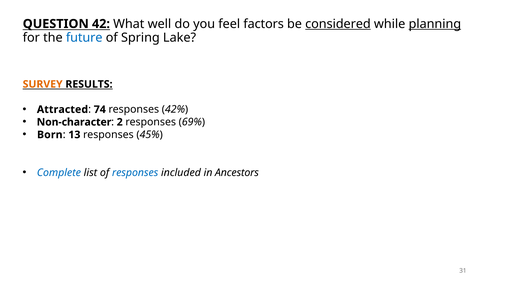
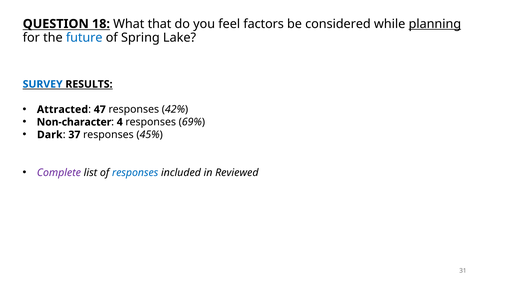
42: 42 -> 18
well: well -> that
considered underline: present -> none
SURVEY colour: orange -> blue
74: 74 -> 47
2: 2 -> 4
Born: Born -> Dark
13: 13 -> 37
Complete colour: blue -> purple
Ancestors: Ancestors -> Reviewed
